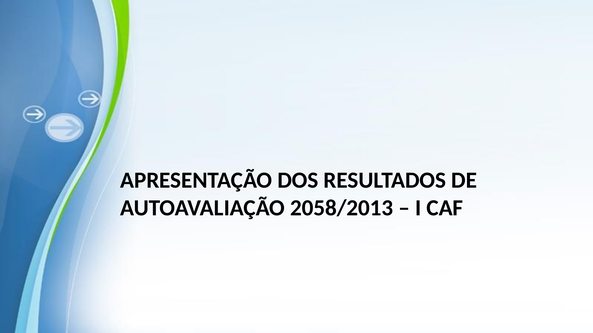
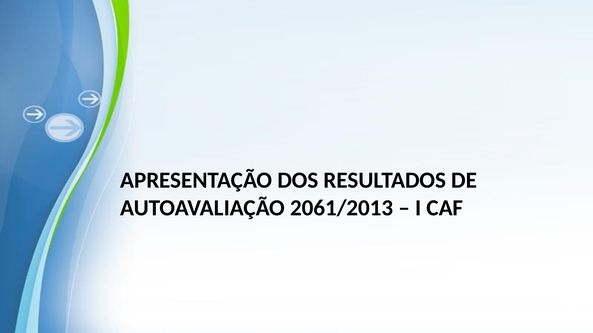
2058/2013: 2058/2013 -> 2061/2013
